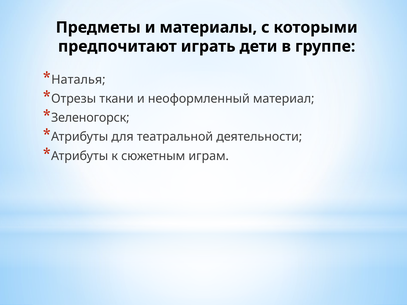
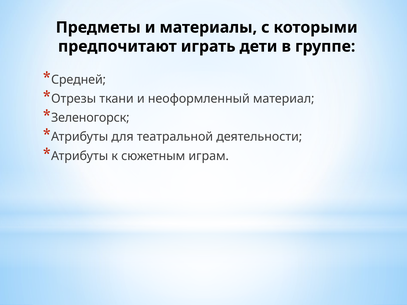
Наталья: Наталья -> Средней
